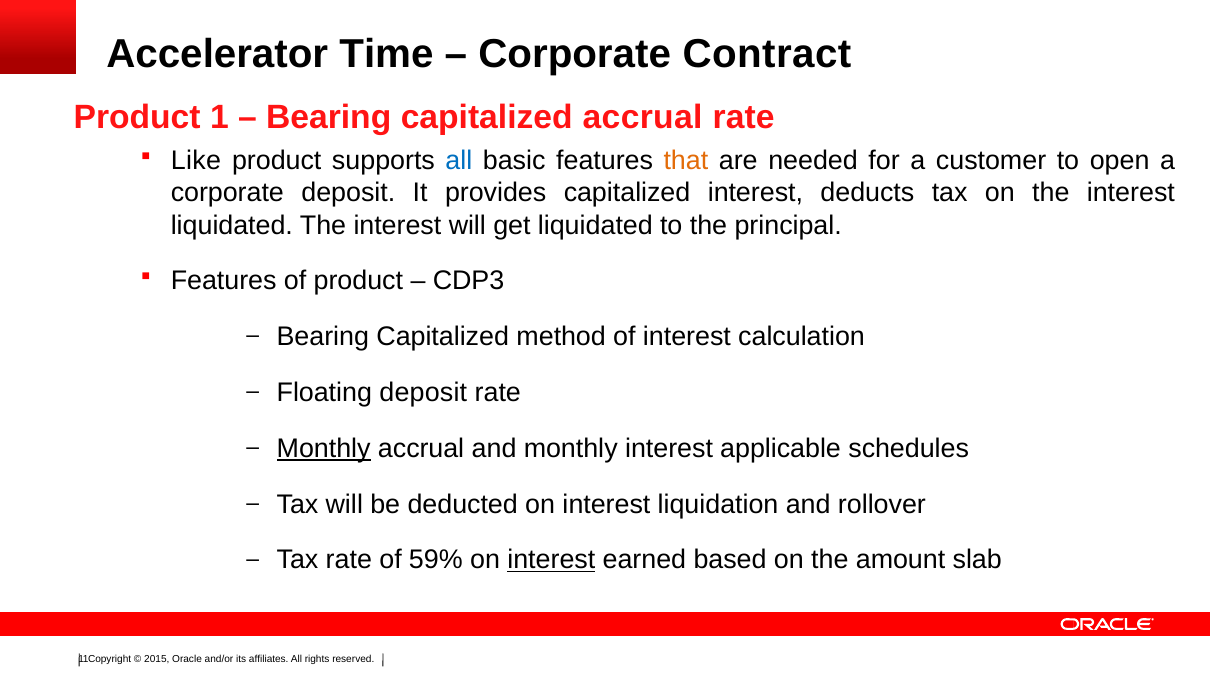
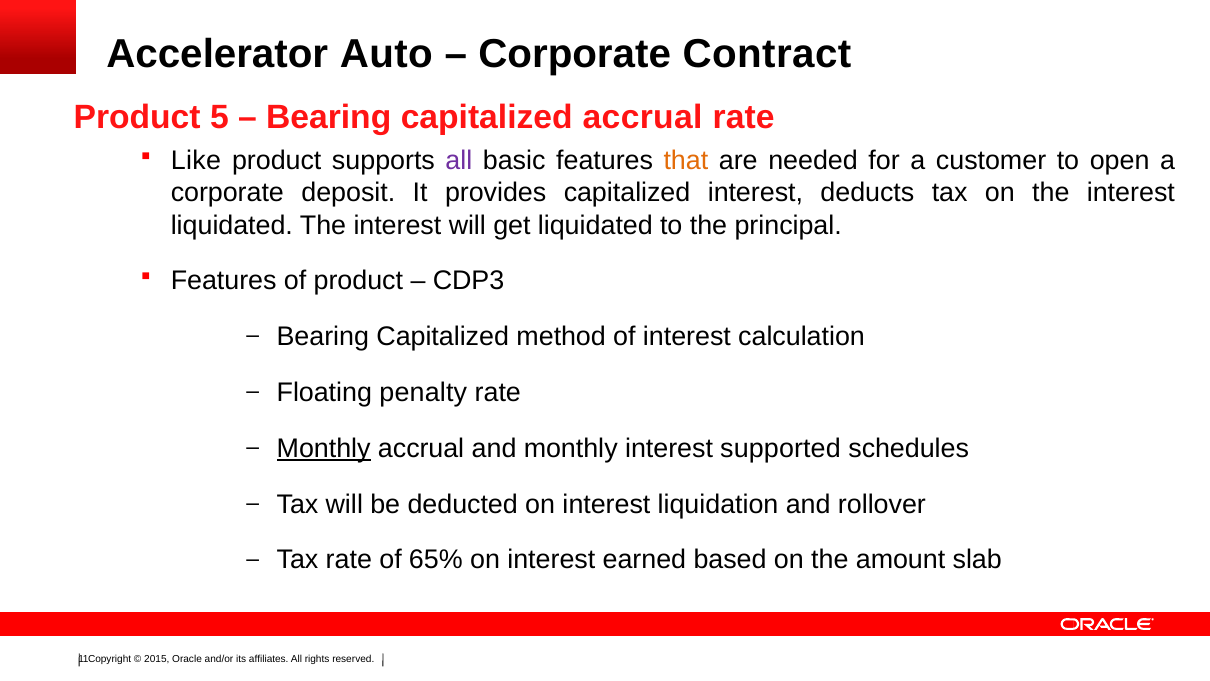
Time: Time -> Auto
1: 1 -> 5
all at (459, 161) colour: blue -> purple
Floating deposit: deposit -> penalty
applicable: applicable -> supported
59%: 59% -> 65%
interest at (551, 560) underline: present -> none
